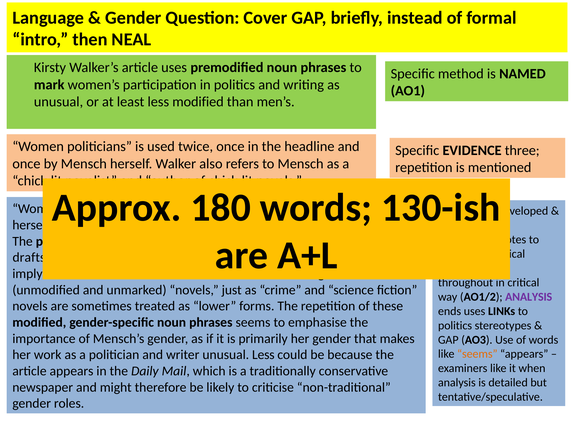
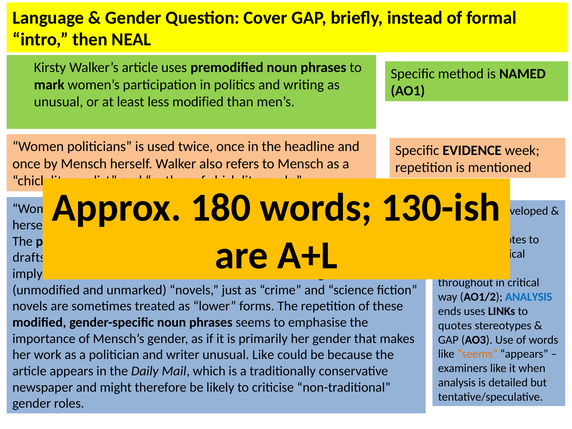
three: three -> week
ANALYSIS at (529, 297) colour: purple -> blue
politics at (455, 325): politics -> quotes
unusual Less: Less -> Like
